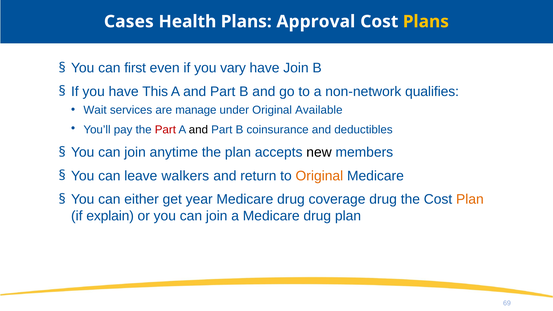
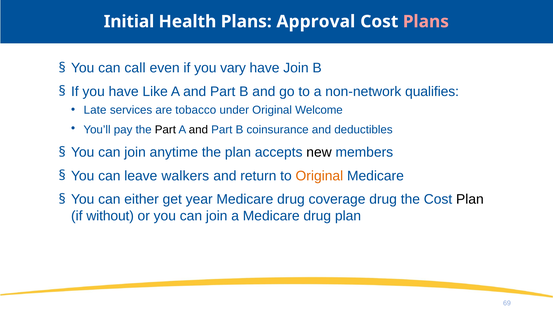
Cases: Cases -> Initial
Plans at (426, 22) colour: yellow -> pink
first: first -> call
This: This -> Like
Wait: Wait -> Late
manage: manage -> tobacco
Available: Available -> Welcome
Part at (165, 130) colour: red -> black
Plan at (470, 199) colour: orange -> black
explain: explain -> without
